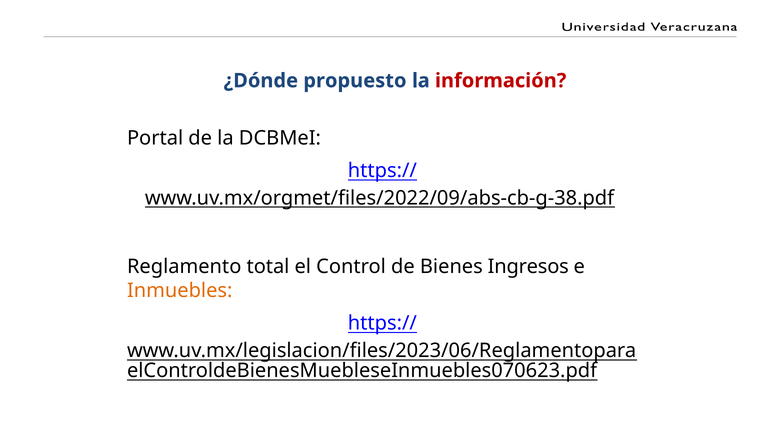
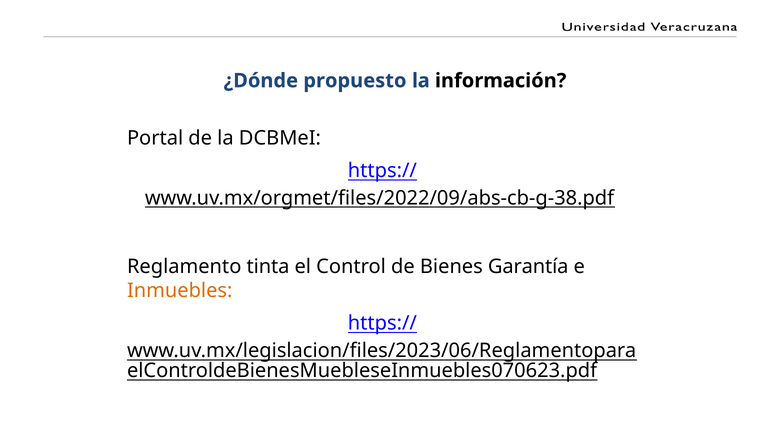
información colour: red -> black
total: total -> tinta
Ingresos: Ingresos -> Garantía
